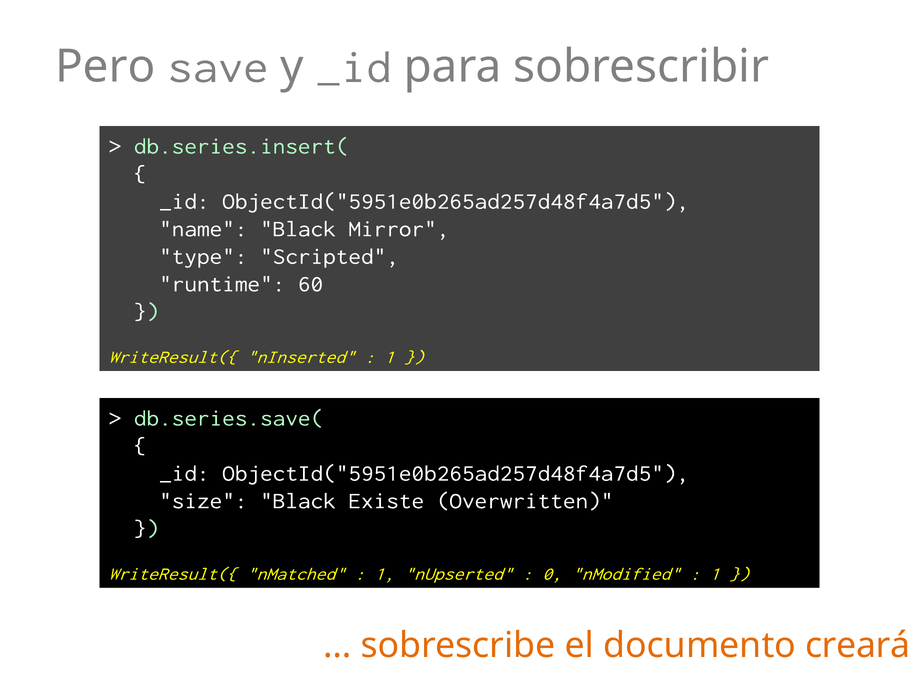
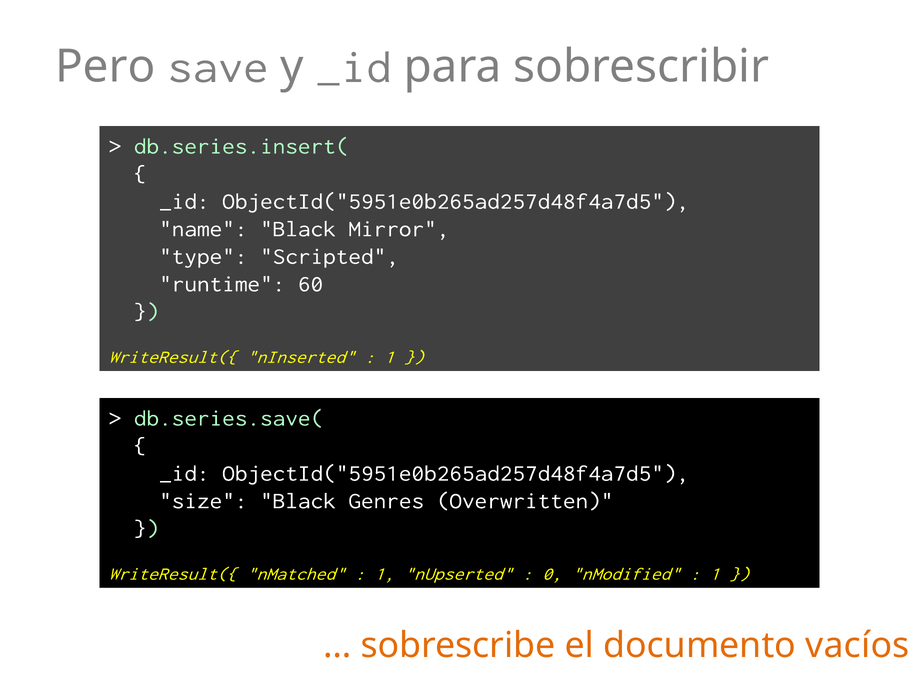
Existe: Existe -> Genres
creará: creará -> vacíos
